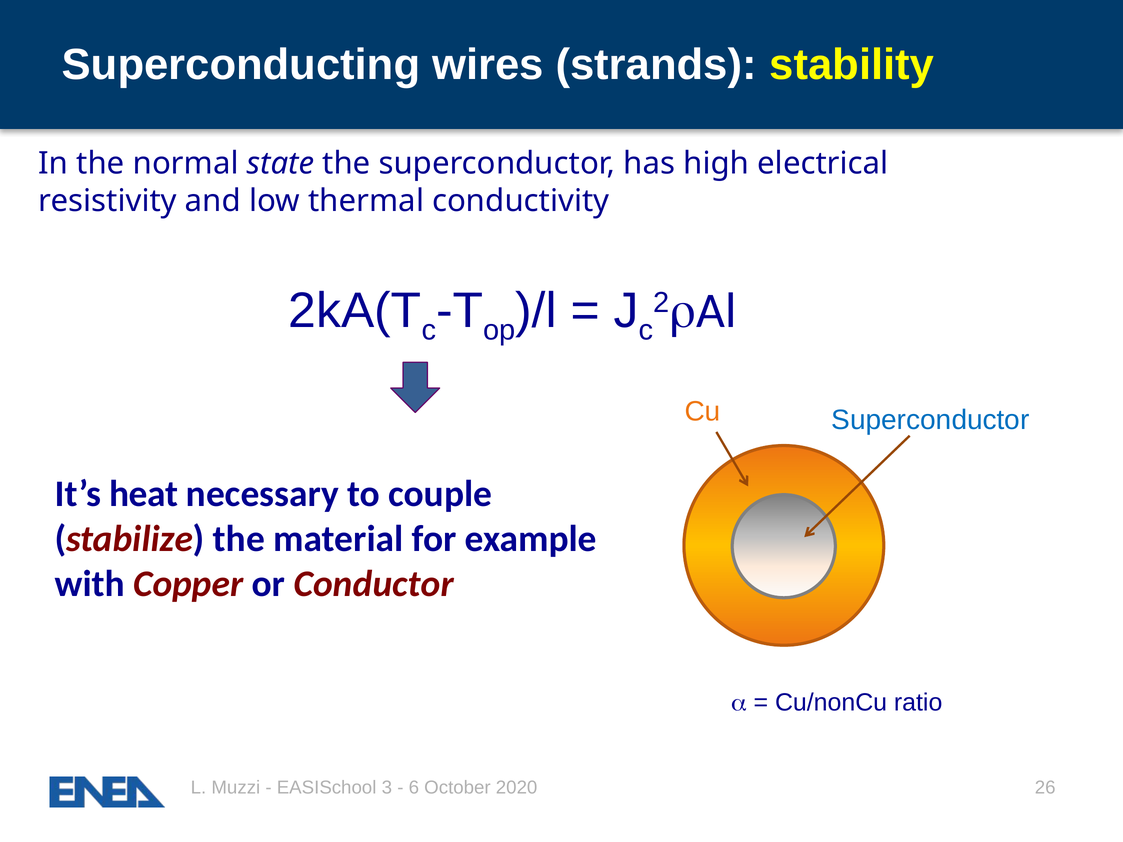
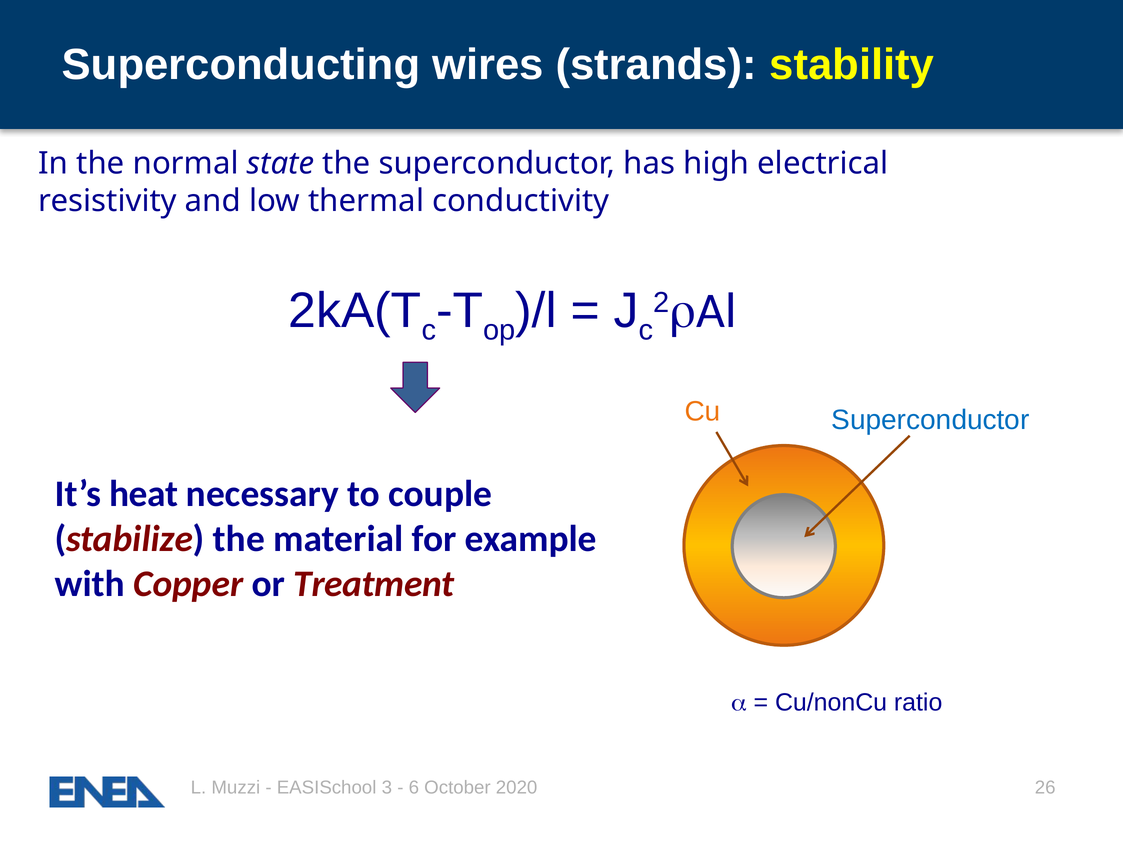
Conductor: Conductor -> Treatment
